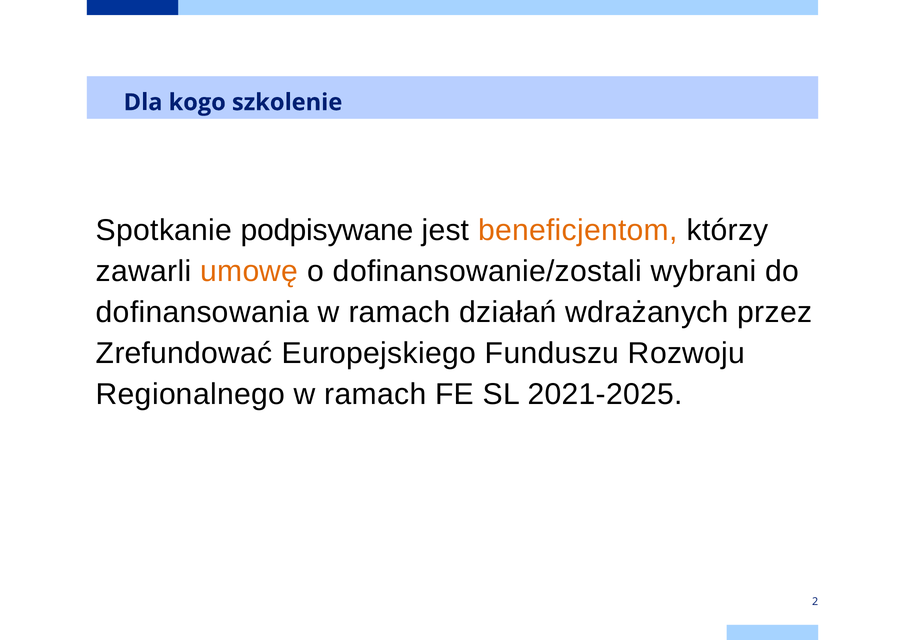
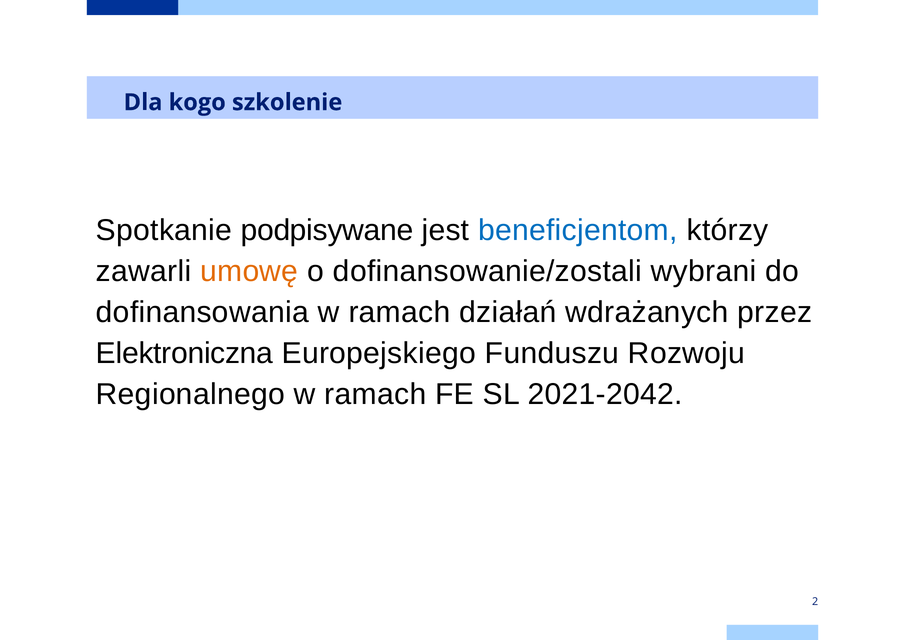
beneficjentom colour: orange -> blue
Zrefundować: Zrefundować -> Elektroniczna
2021-2025: 2021-2025 -> 2021-2042
